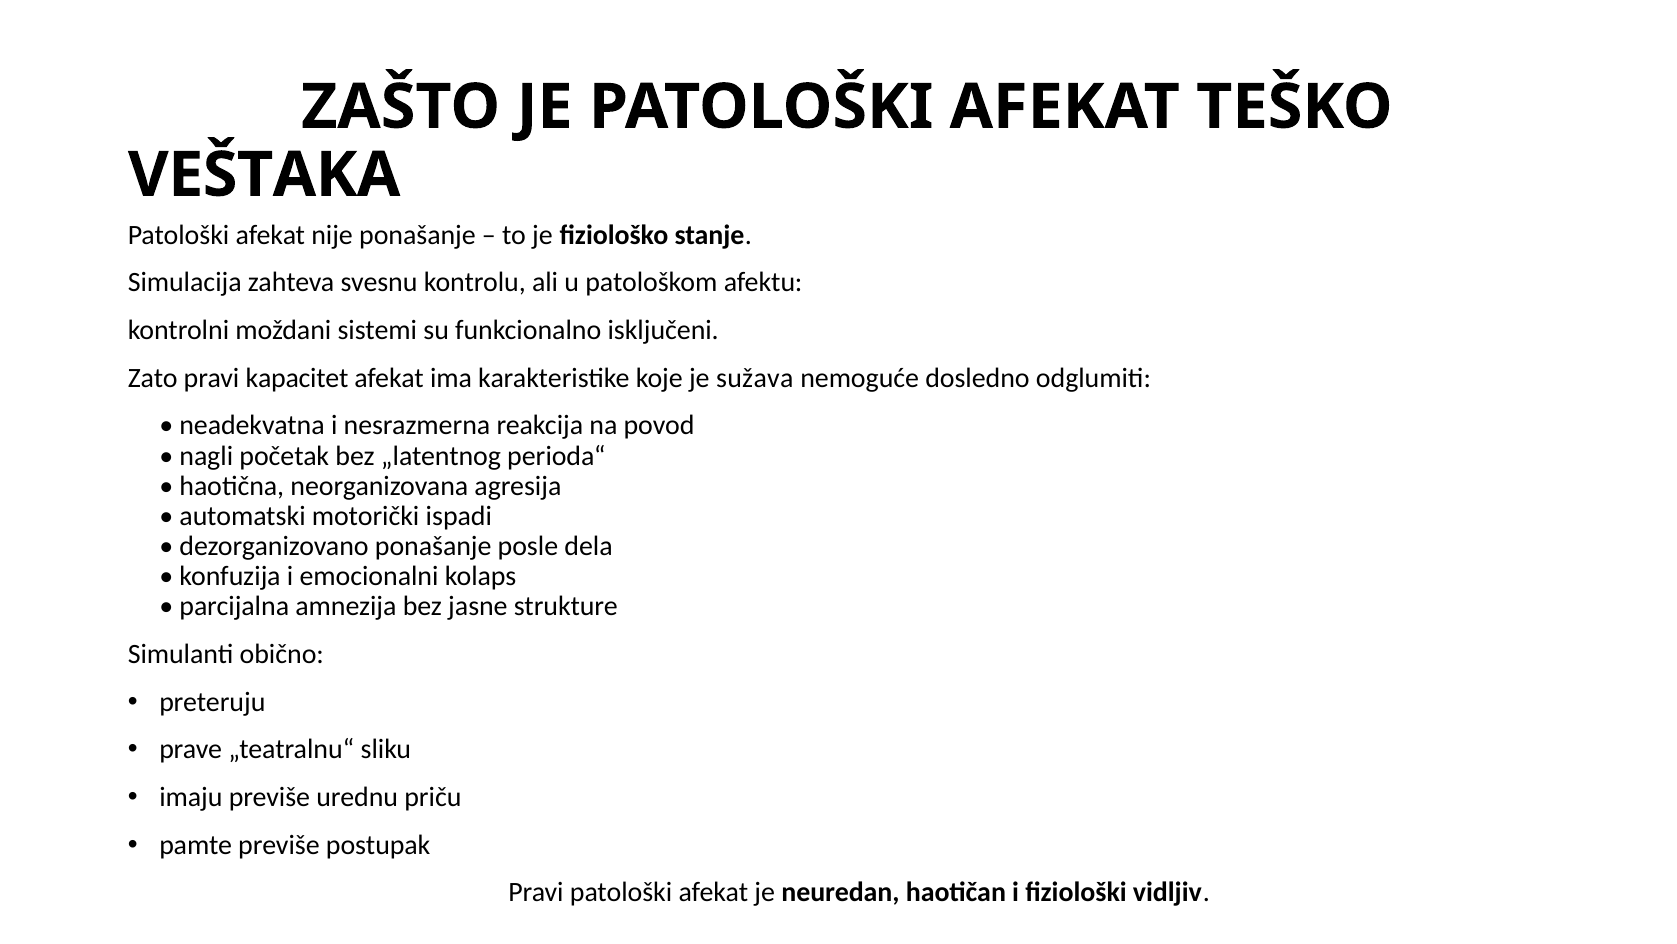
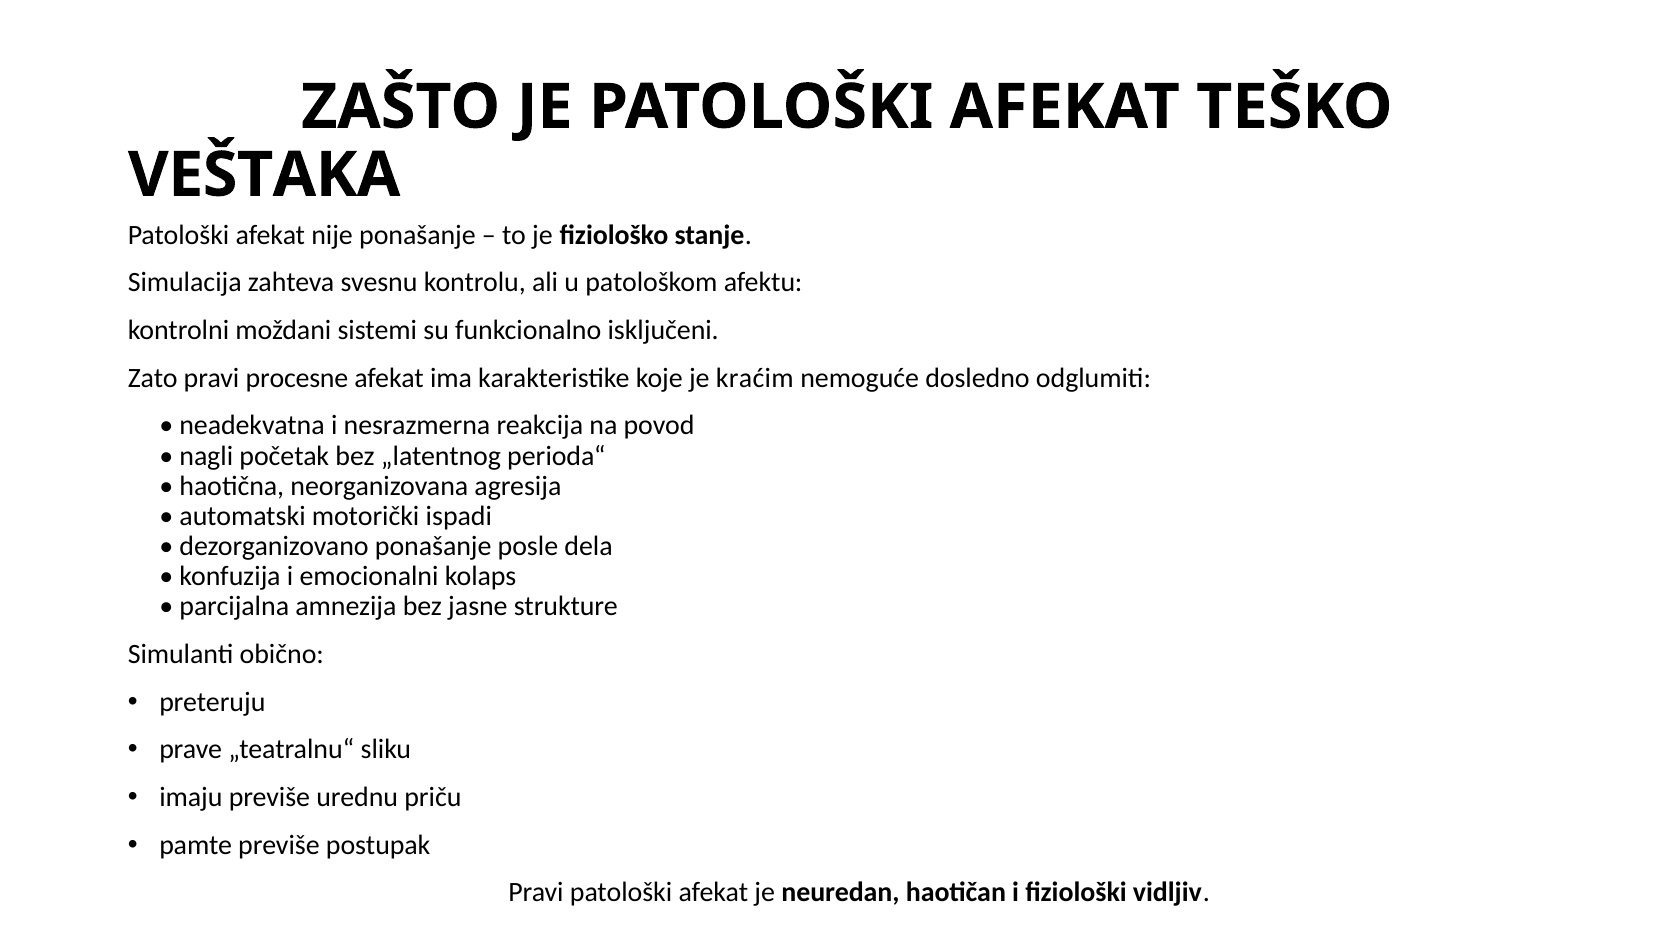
kapacitet: kapacitet -> procesne
sužava: sužava -> kraćim
